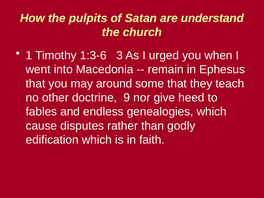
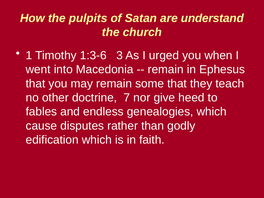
may around: around -> remain
9: 9 -> 7
